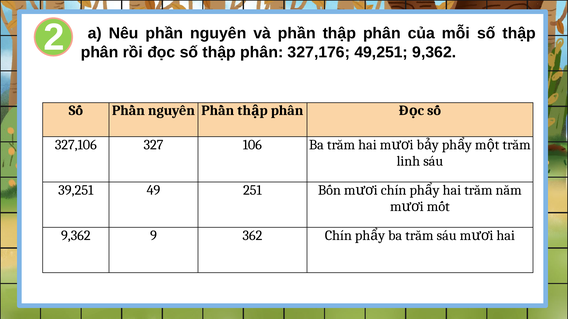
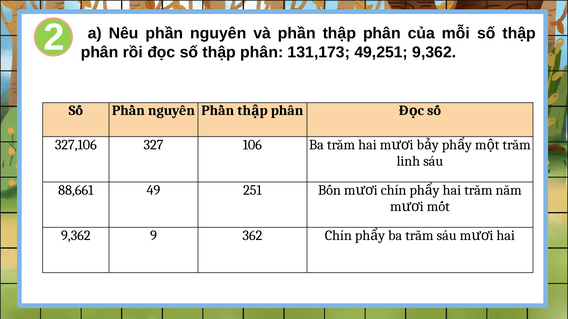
327,176: 327,176 -> 131,173
39,251: 39,251 -> 88,661
